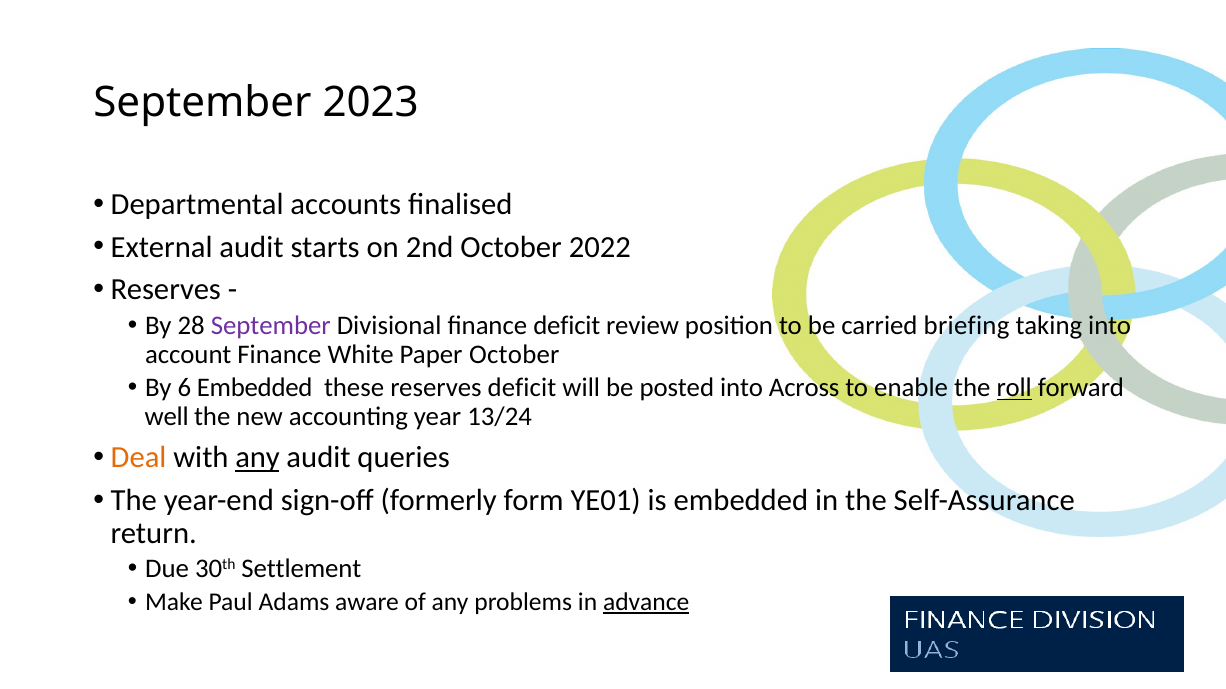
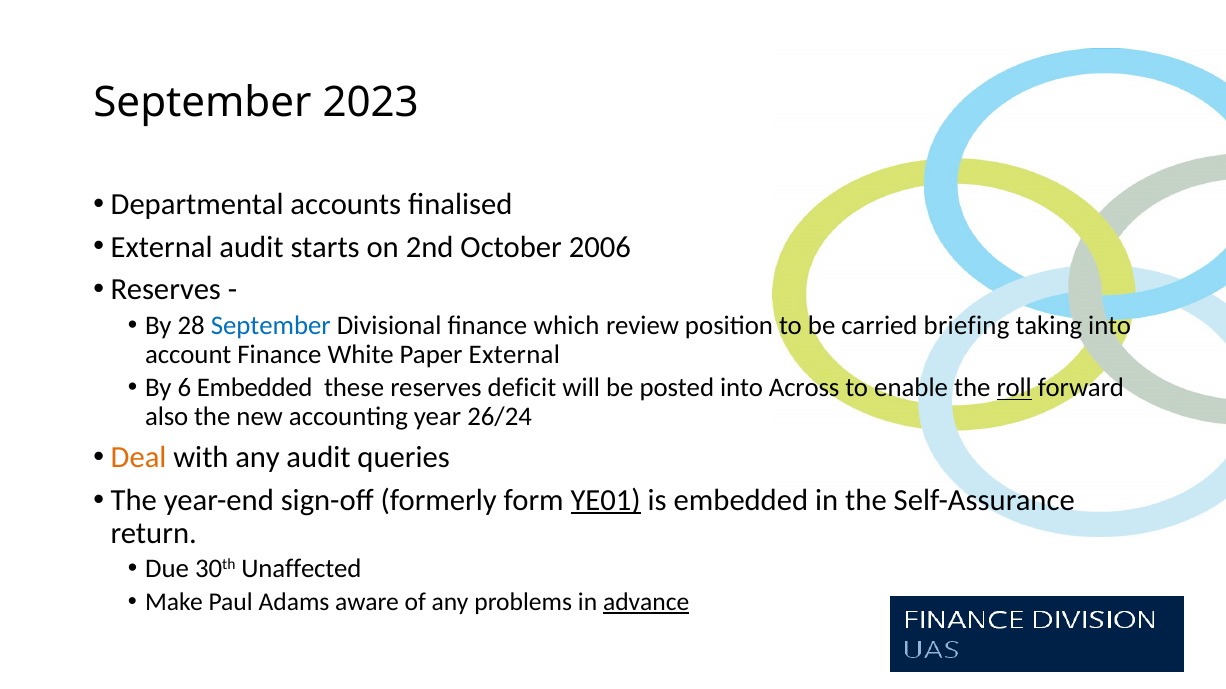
2022: 2022 -> 2006
September at (271, 326) colour: purple -> blue
finance deficit: deficit -> which
Paper October: October -> External
well: well -> also
13/24: 13/24 -> 26/24
any at (258, 458) underline: present -> none
YE01 underline: none -> present
Settlement: Settlement -> Unaffected
